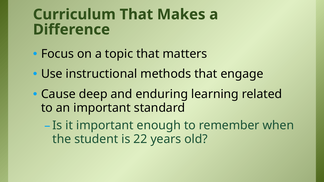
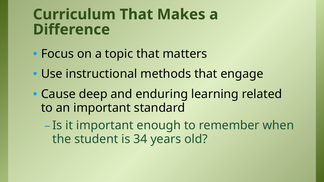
22: 22 -> 34
